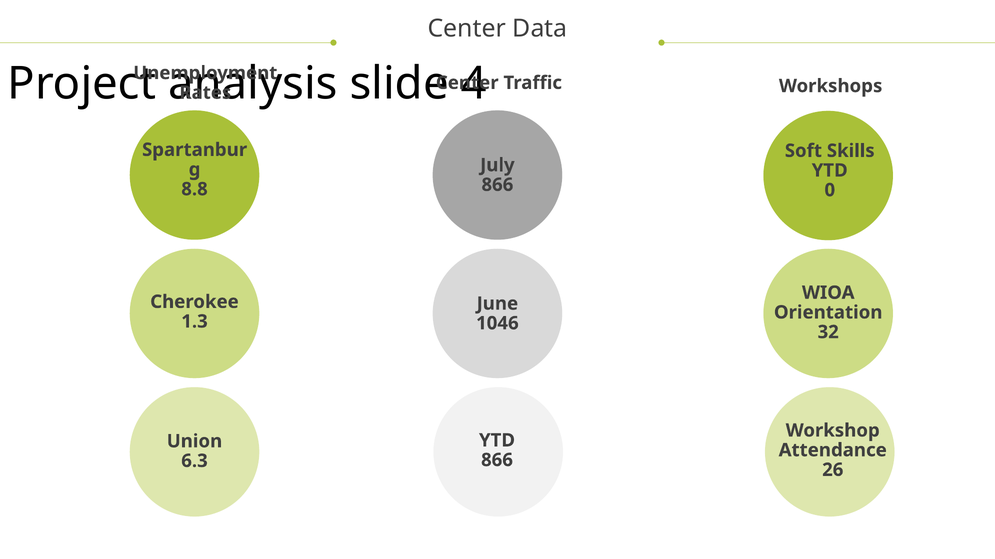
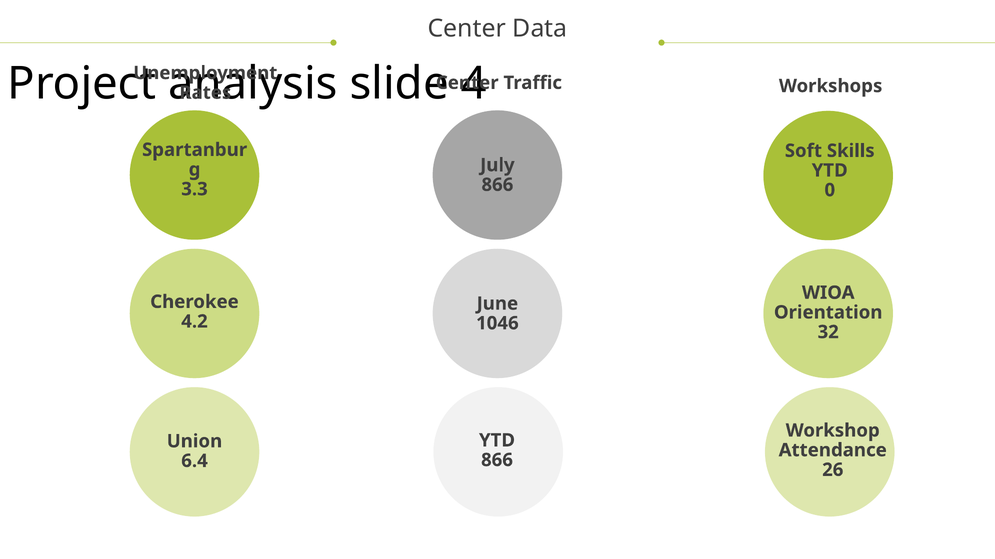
8.8: 8.8 -> 3.3
1.3: 1.3 -> 4.2
6.3: 6.3 -> 6.4
